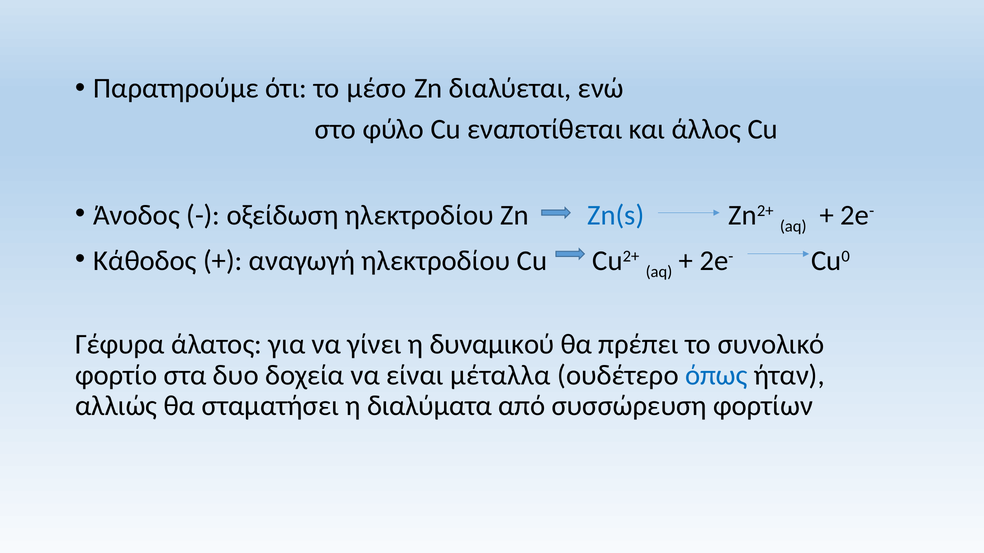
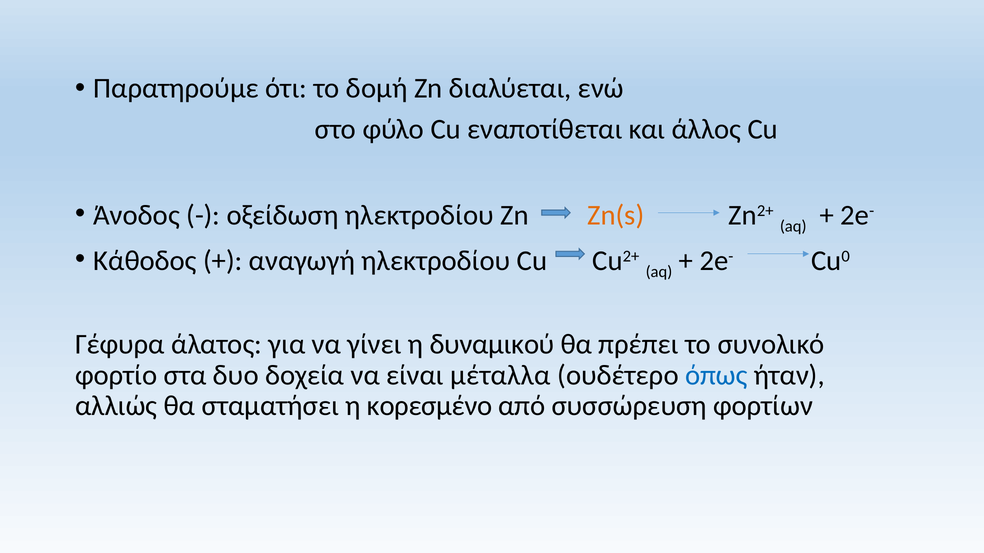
μέσο: μέσο -> δομή
Zn(s colour: blue -> orange
διαλύματα: διαλύματα -> κορεσμένο
